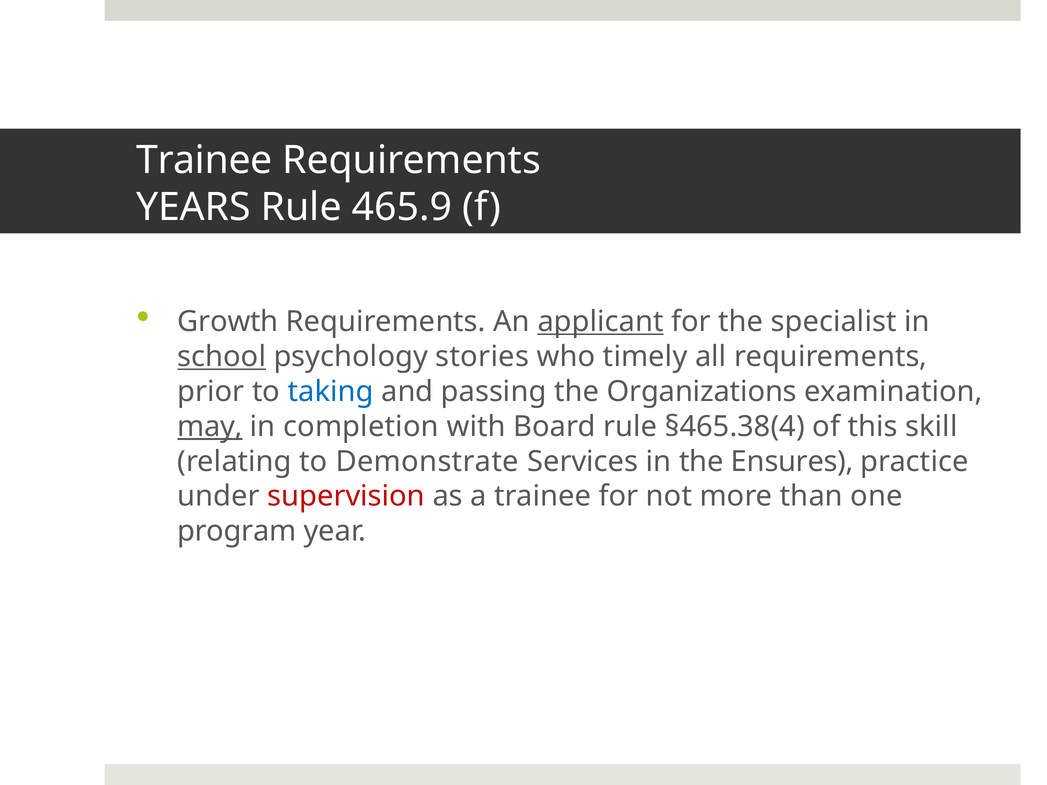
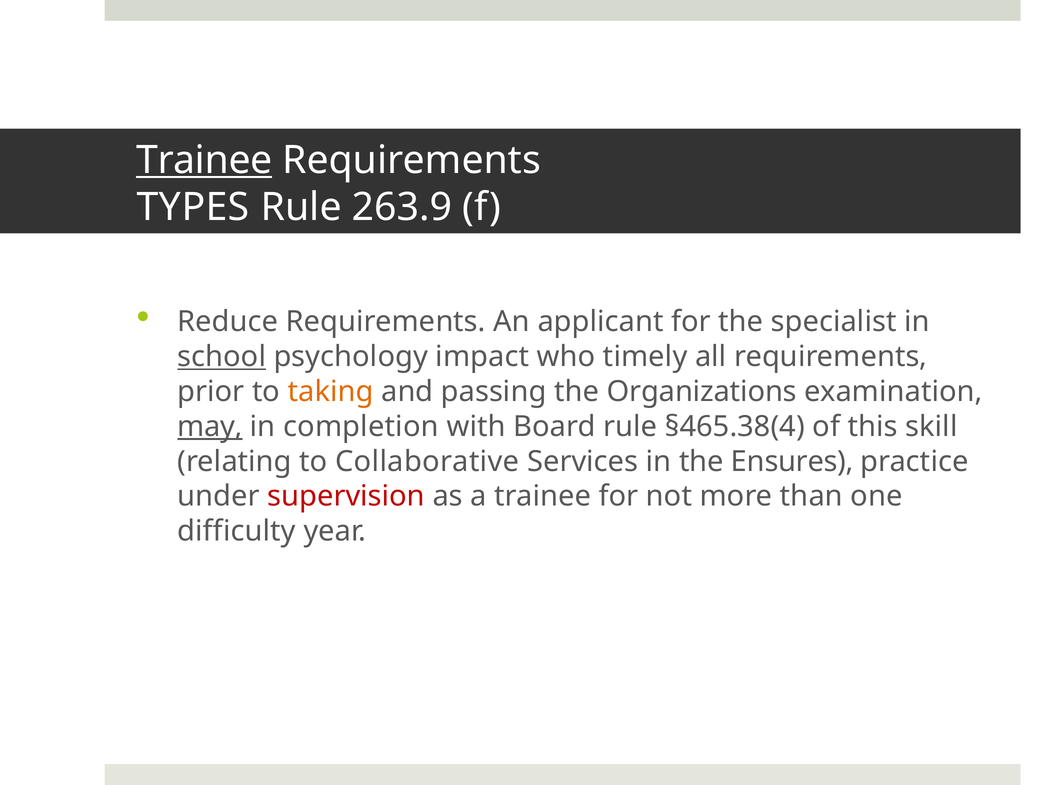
Trainee at (204, 160) underline: none -> present
YEARS: YEARS -> TYPES
465.9: 465.9 -> 263.9
Growth: Growth -> Reduce
applicant underline: present -> none
stories: stories -> impact
taking colour: blue -> orange
Demonstrate: Demonstrate -> Collaborative
program: program -> difficulty
